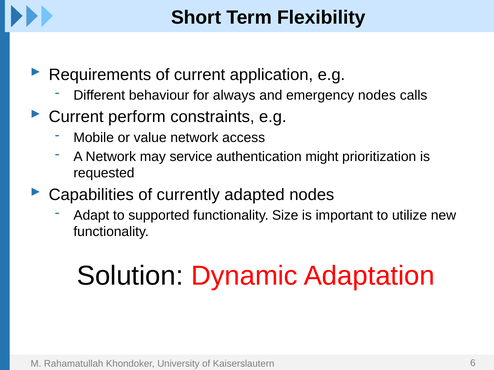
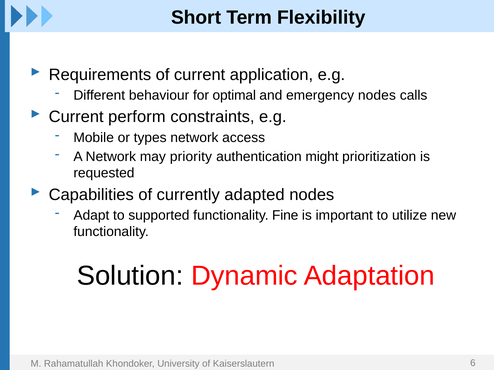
always: always -> optimal
value: value -> types
service: service -> priority
Size: Size -> Fine
